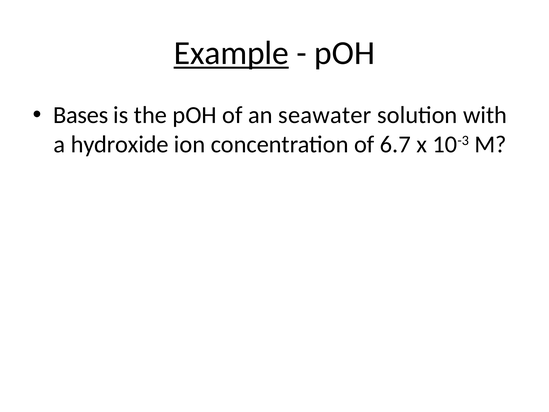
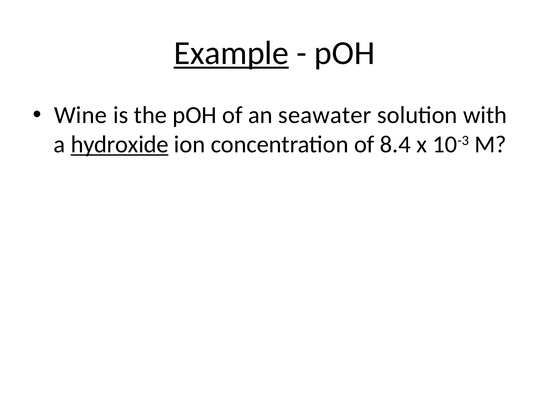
Bases: Bases -> Wine
hydroxide underline: none -> present
6.7: 6.7 -> 8.4
